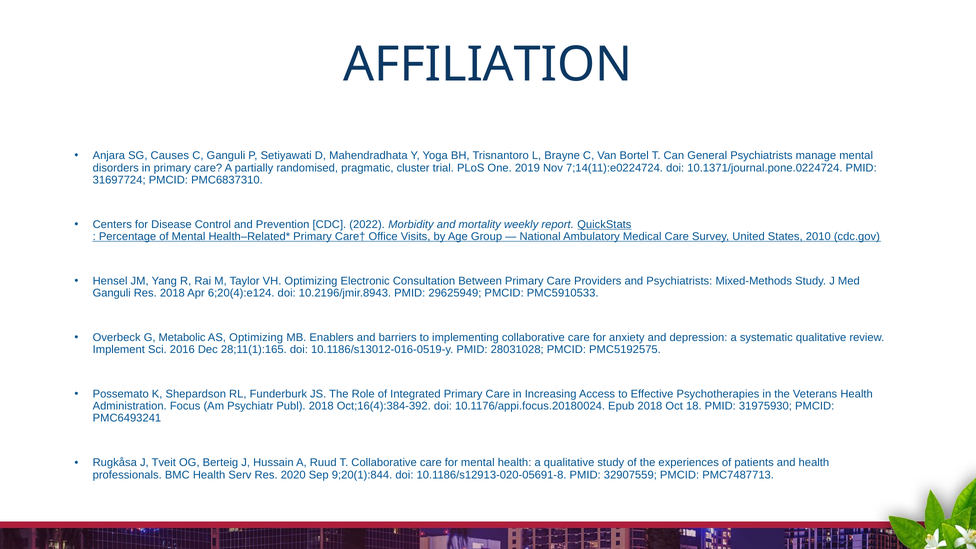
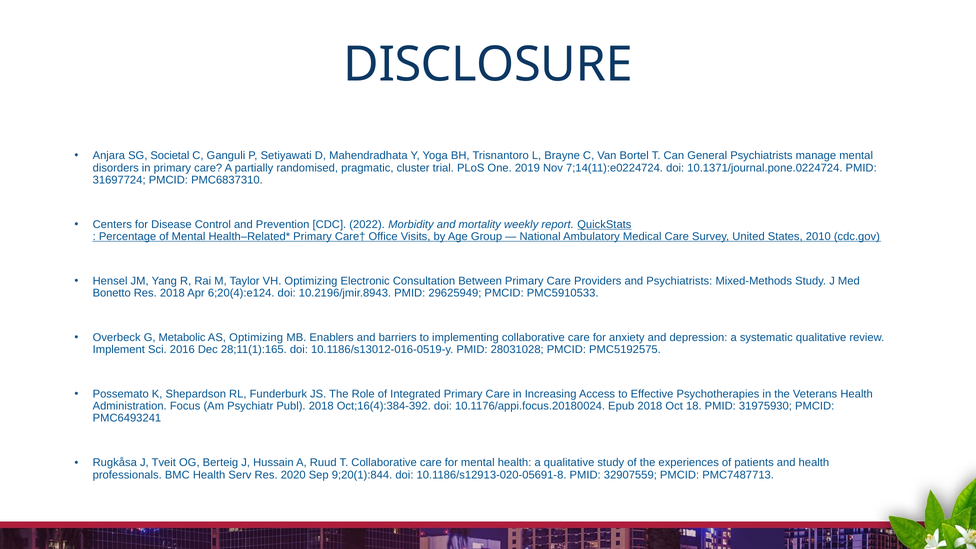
AFFILIATION: AFFILIATION -> DISCLOSURE
Causes: Causes -> Societal
Ganguli at (112, 293): Ganguli -> Bonetto
